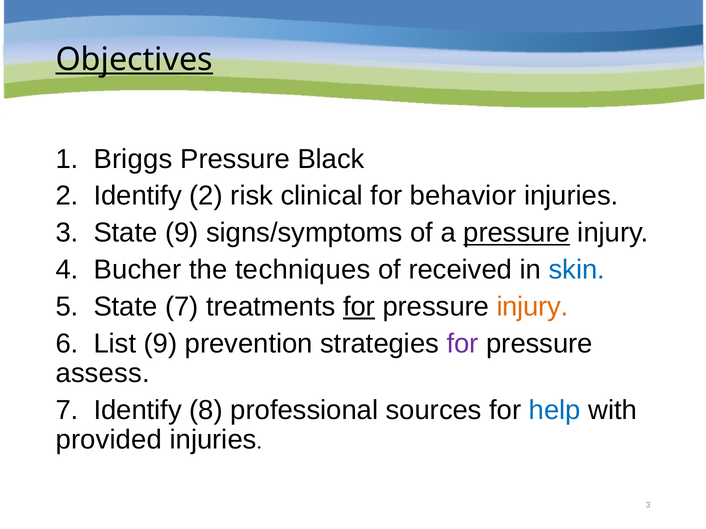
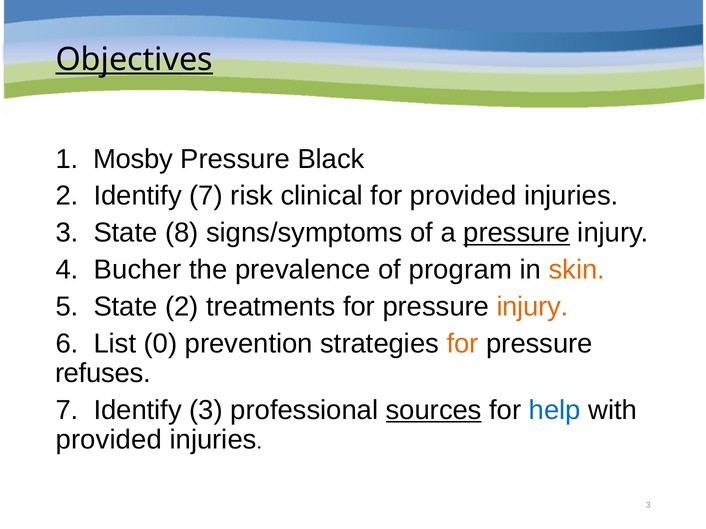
Briggs: Briggs -> Mosby
Identify 2: 2 -> 7
for behavior: behavior -> provided
State 9: 9 -> 8
techniques: techniques -> prevalence
received: received -> program
skin colour: blue -> orange
State 7: 7 -> 2
for at (359, 307) underline: present -> none
List 9: 9 -> 0
for at (463, 344) colour: purple -> orange
assess: assess -> refuses
Identify 8: 8 -> 3
sources underline: none -> present
